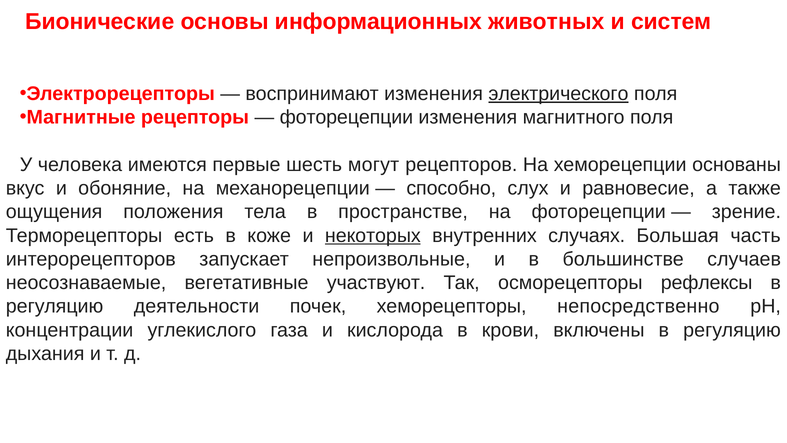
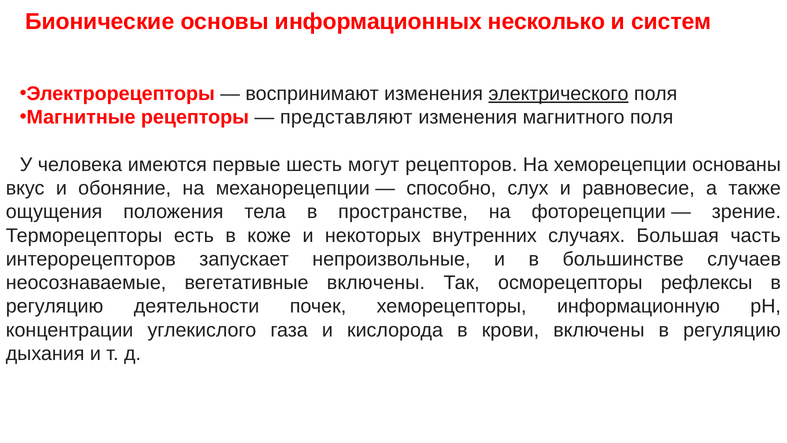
животных: животных -> несколько
фоторецепции at (346, 117): фоторецепции -> представляют
некоторых underline: present -> none
вегетативные участвуют: участвуют -> включены
непосредственно: непосредственно -> информационную
